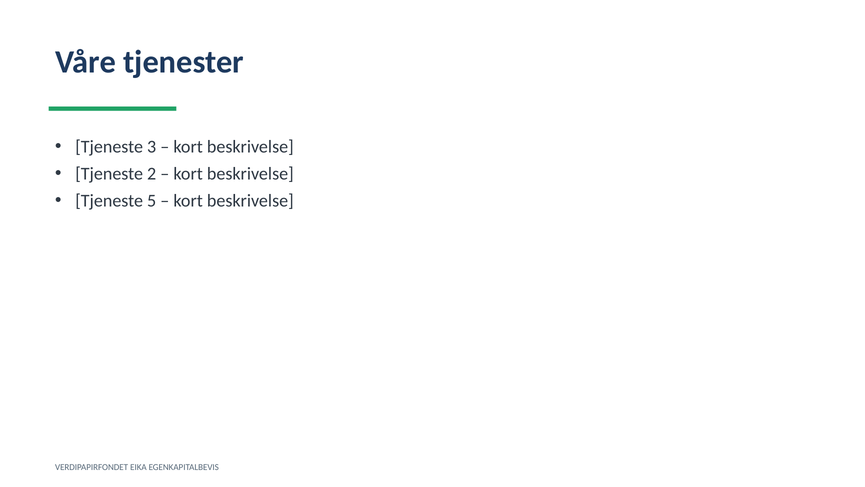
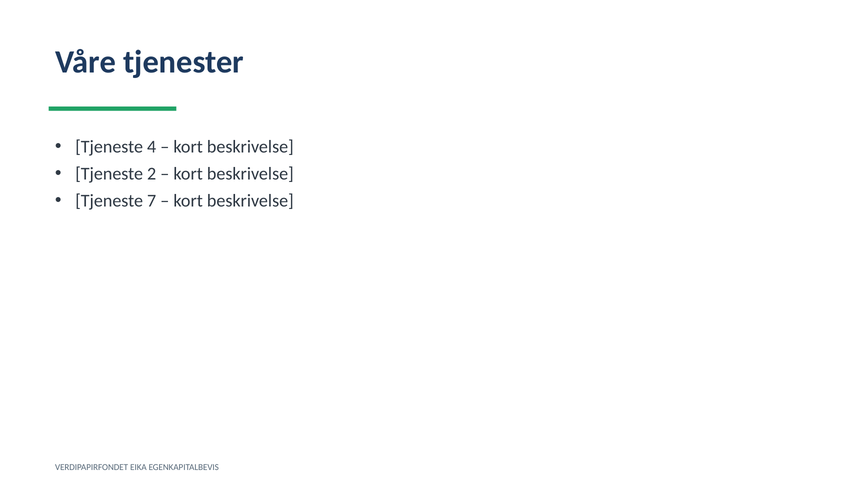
3: 3 -> 4
5: 5 -> 7
